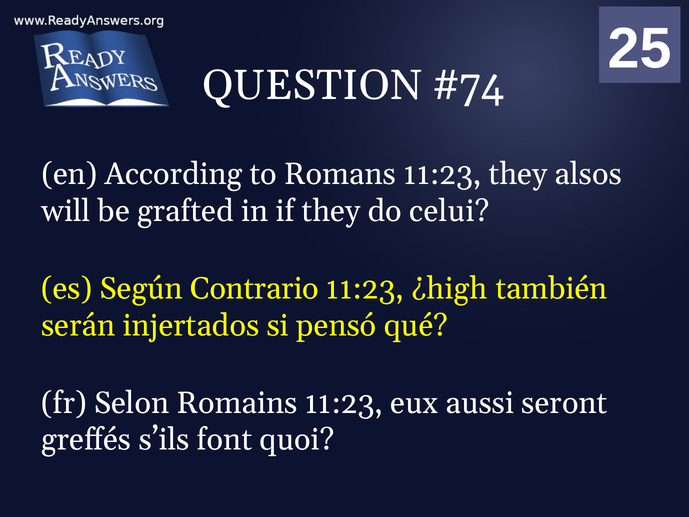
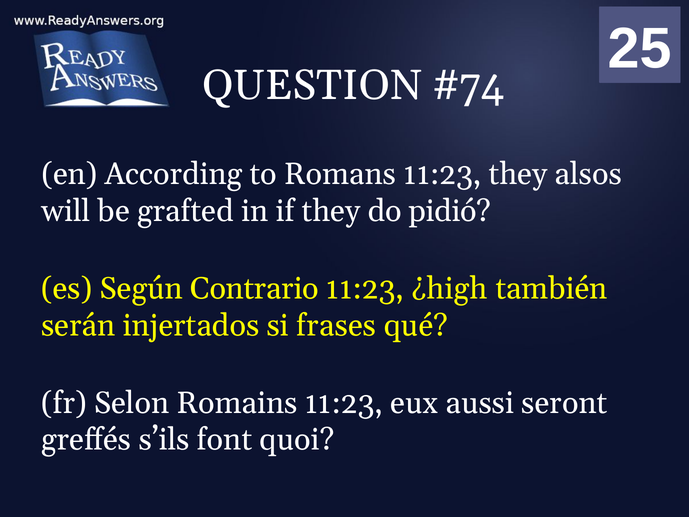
celui: celui -> pidió
pensó: pensó -> frases
